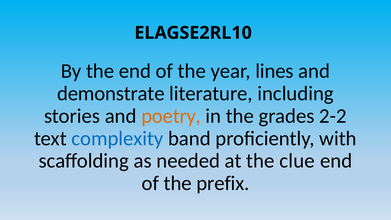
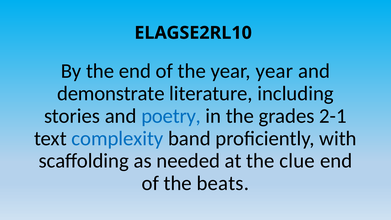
year lines: lines -> year
poetry colour: orange -> blue
2-2: 2-2 -> 2-1
prefix: prefix -> beats
